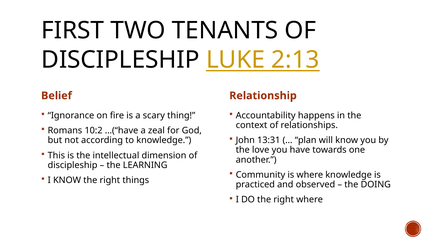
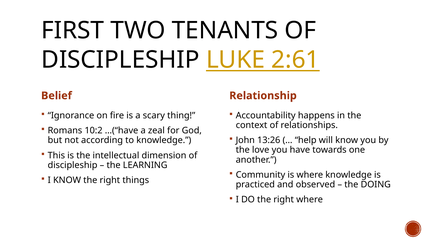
2:13: 2:13 -> 2:61
13:31: 13:31 -> 13:26
plan: plan -> help
